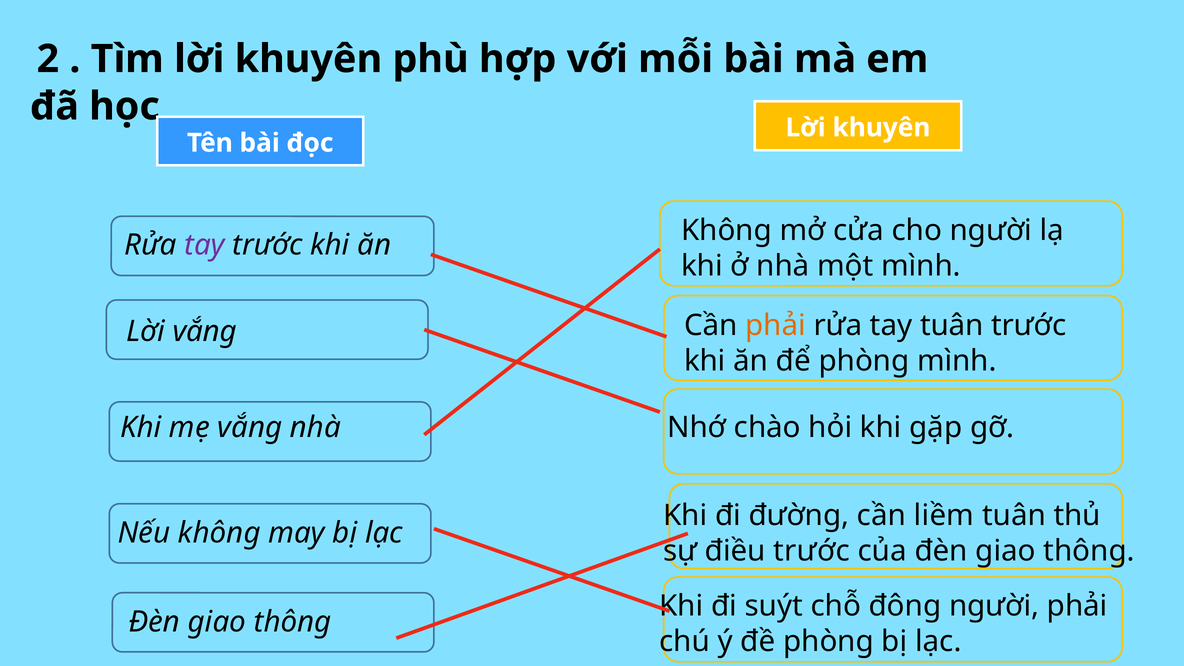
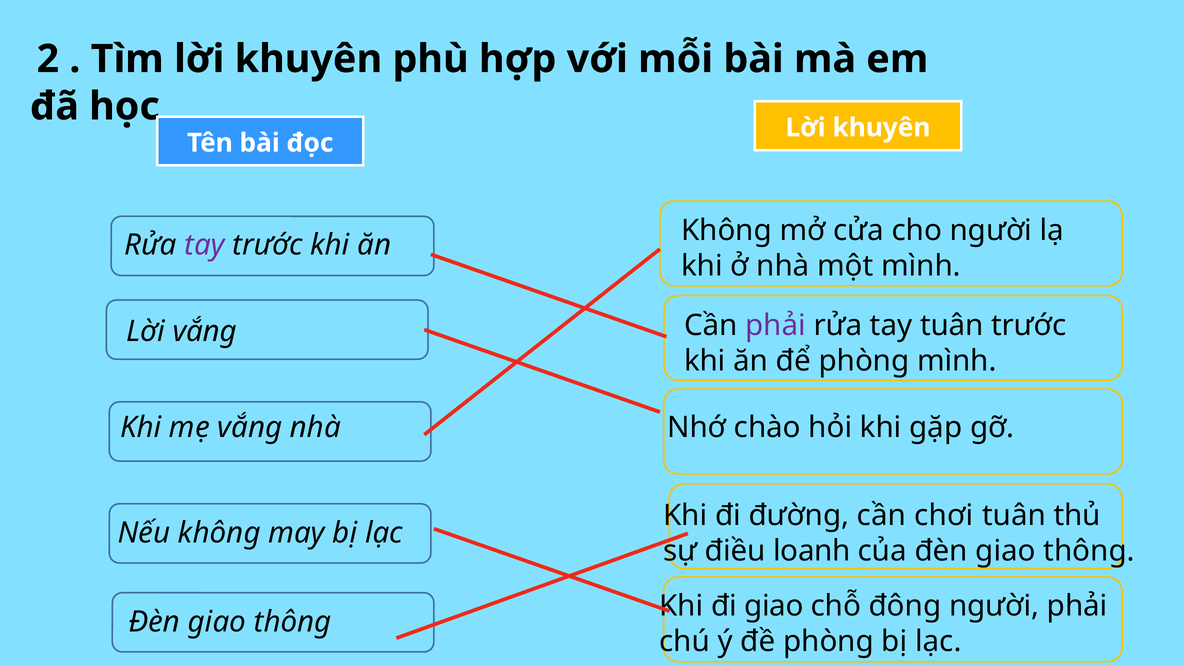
phải at (776, 326) colour: orange -> purple
liềm: liềm -> chơi
điều trước: trước -> loanh
đi suýt: suýt -> giao
